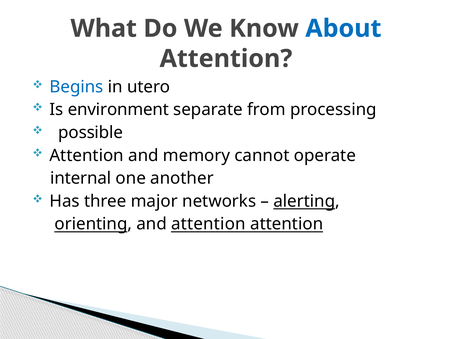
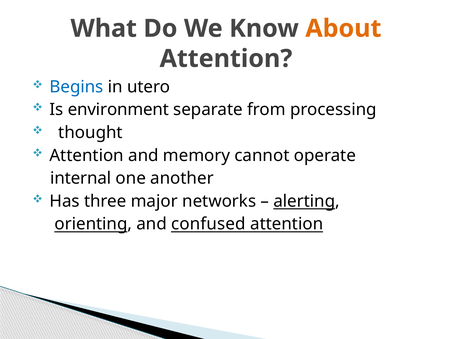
About colour: blue -> orange
possible: possible -> thought
and attention: attention -> confused
